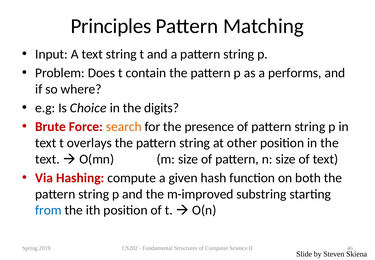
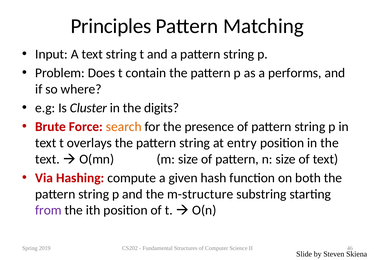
Choice: Choice -> Cluster
other: other -> entry
m-improved: m-improved -> m-structure
from colour: blue -> purple
